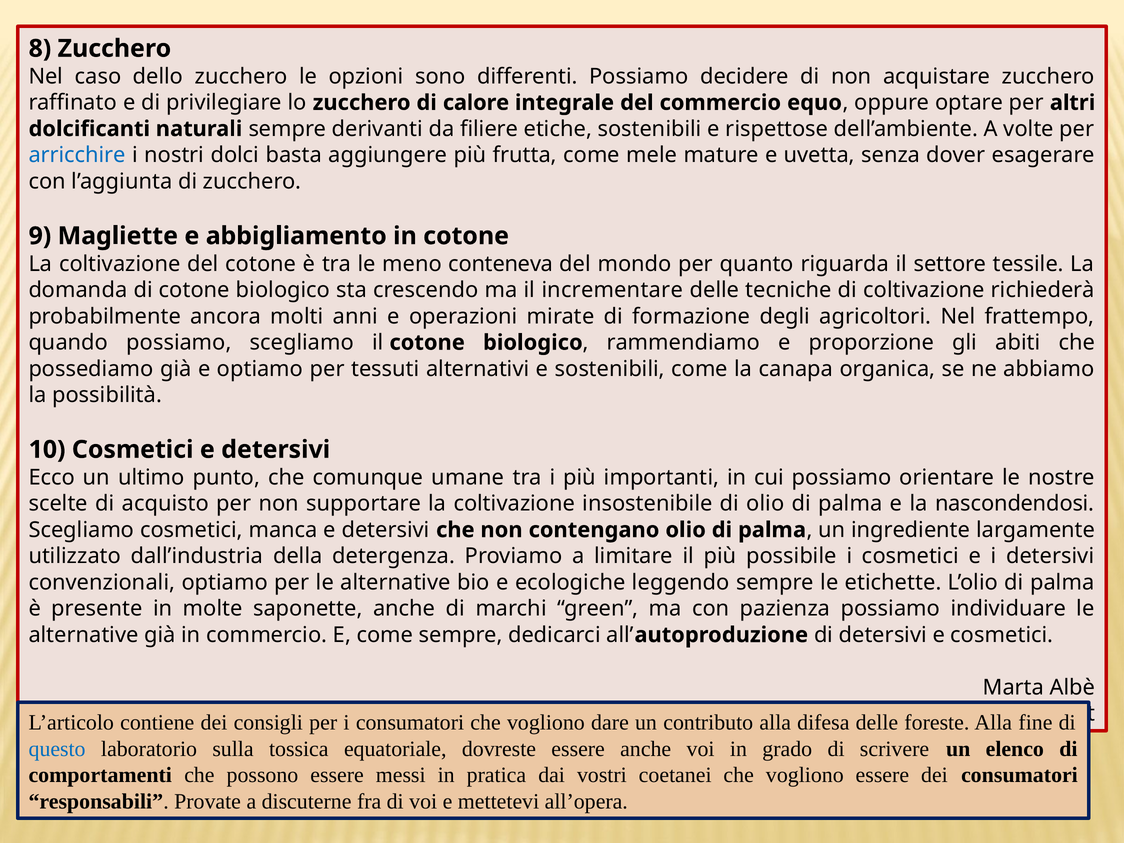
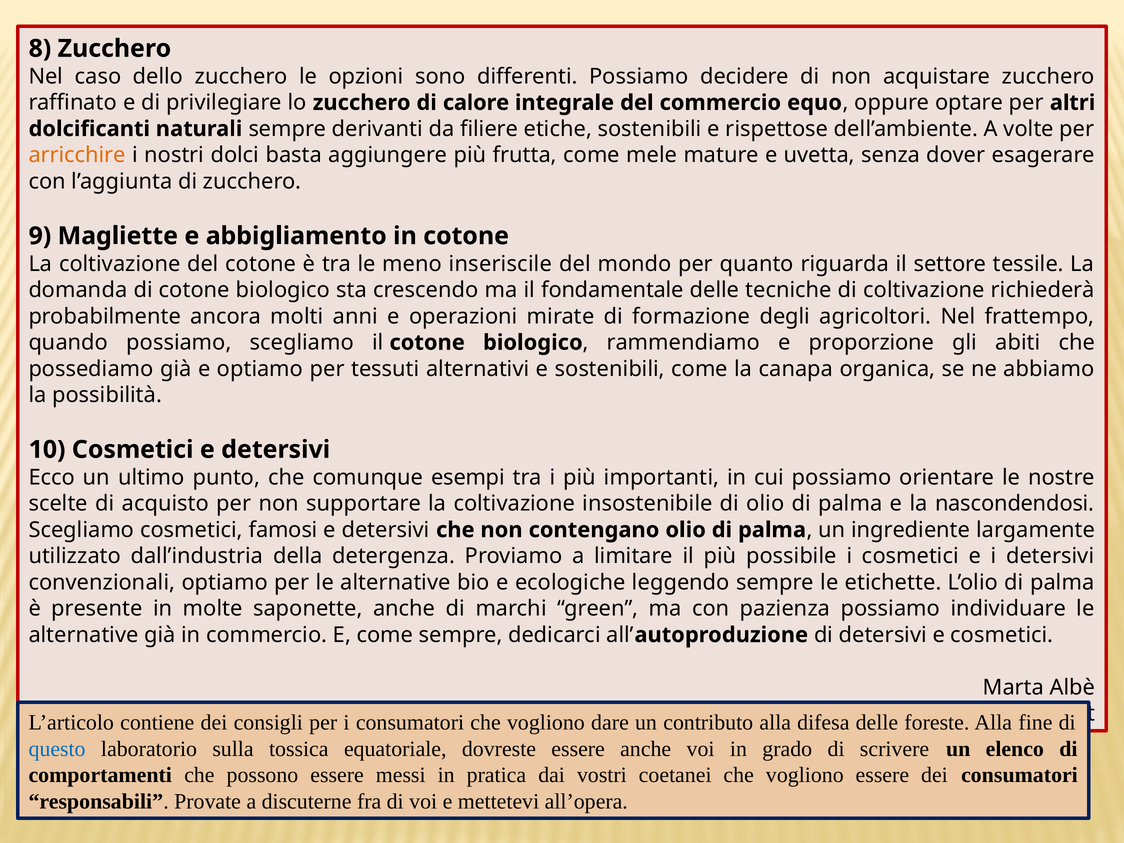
arricchire colour: blue -> orange
conteneva: conteneva -> inseriscile
incrementare: incrementare -> fondamentale
umane: umane -> esempi
manca: manca -> famosi
